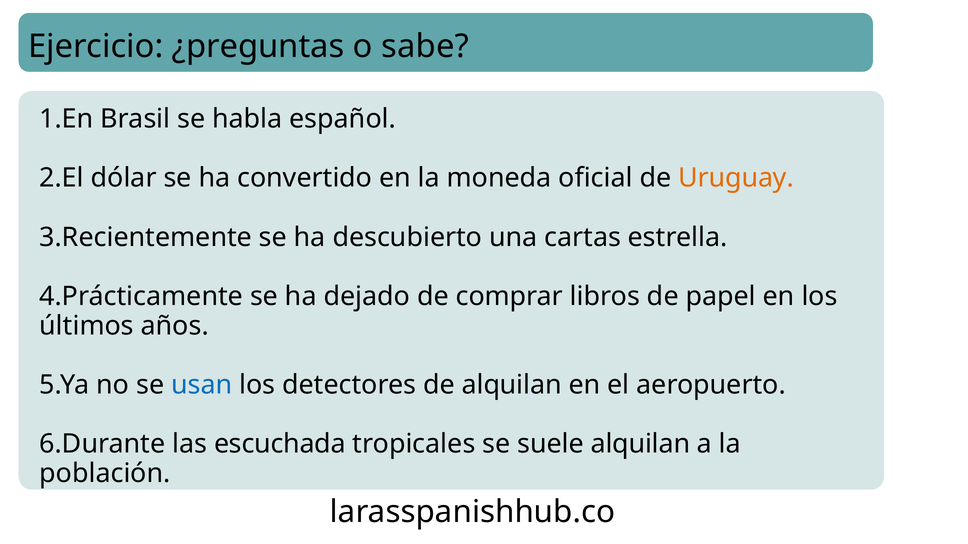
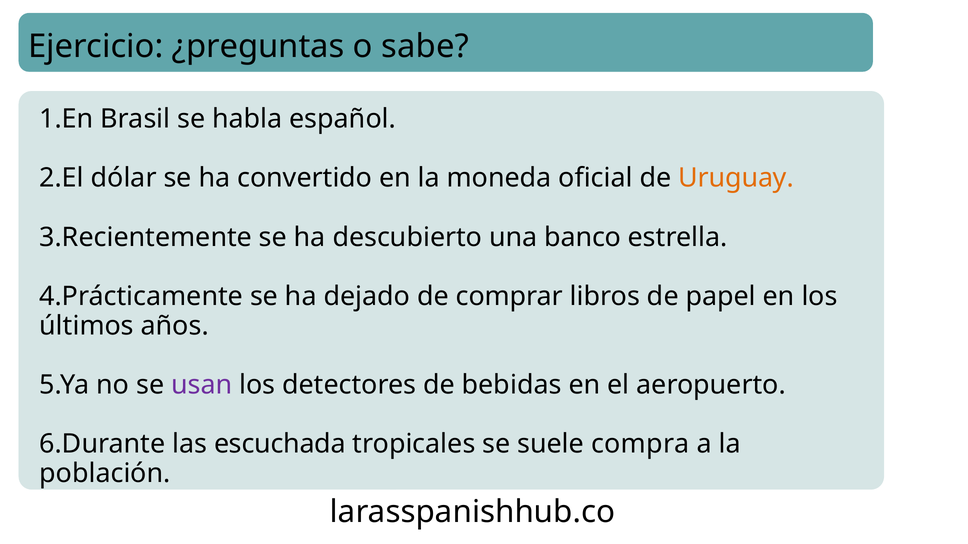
cartas: cartas -> banco
usan colour: blue -> purple
de alquilan: alquilan -> bebidas
suele alquilan: alquilan -> compra
